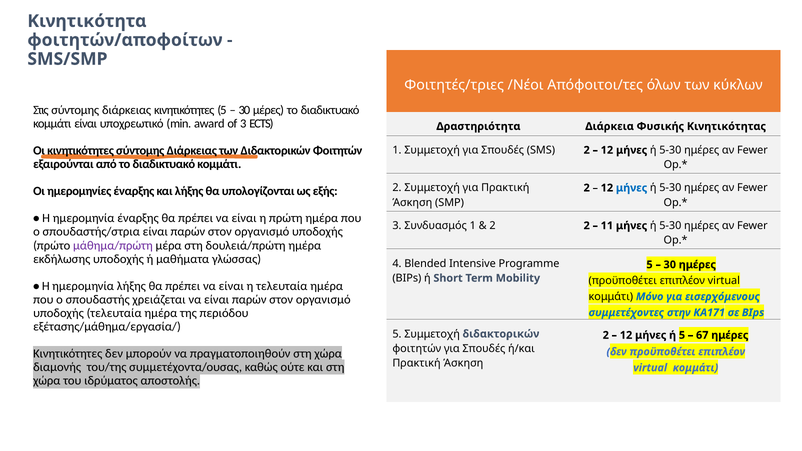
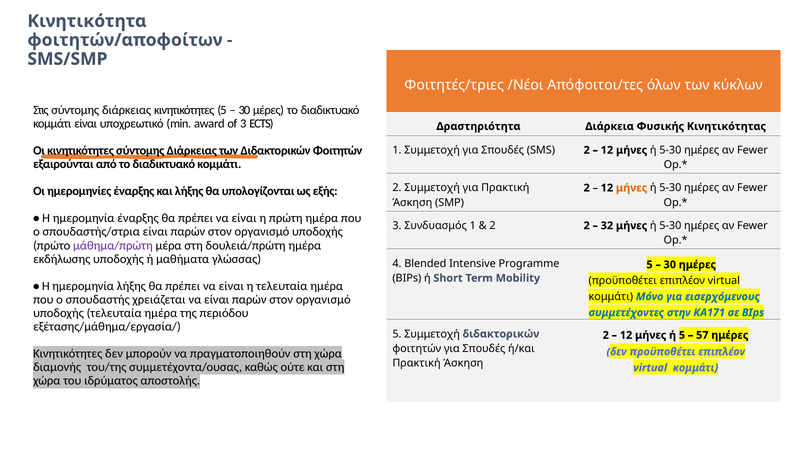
μήνες at (632, 188) colour: blue -> orange
11: 11 -> 32
67: 67 -> 57
